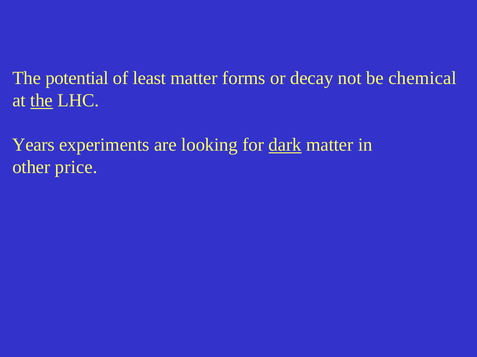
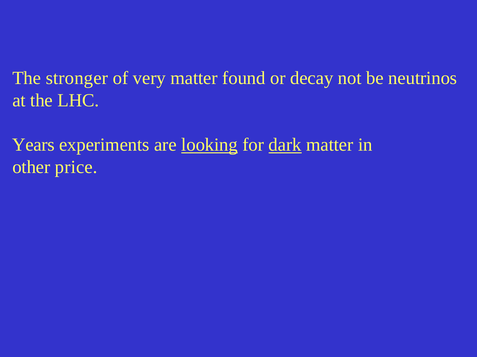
potential: potential -> stronger
least: least -> very
forms: forms -> found
chemical: chemical -> neutrinos
the at (42, 101) underline: present -> none
looking underline: none -> present
